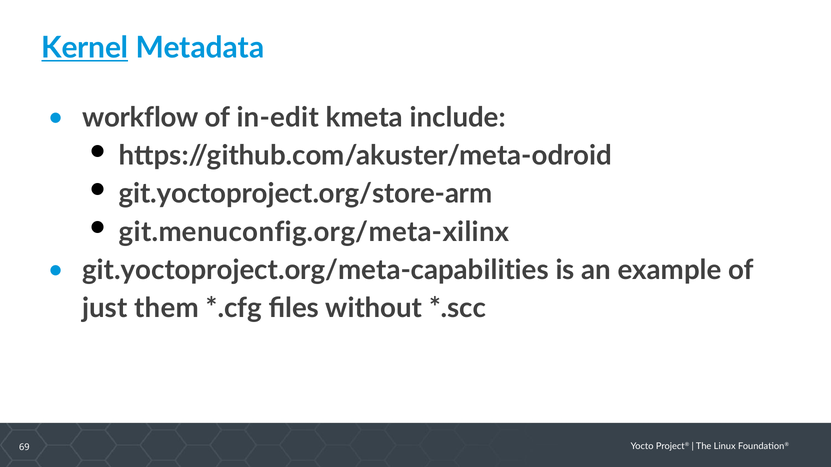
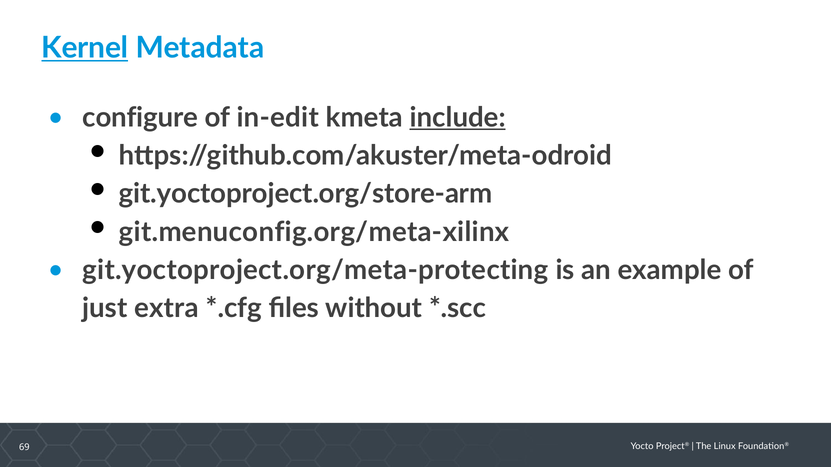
workflow: workflow -> configure
include underline: none -> present
git.yoctoproject.org/meta-capabilities: git.yoctoproject.org/meta-capabilities -> git.yoctoproject.org/meta-protecting
them: them -> extra
